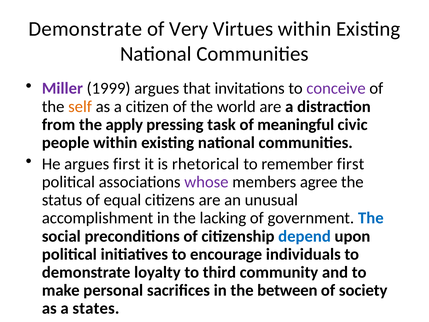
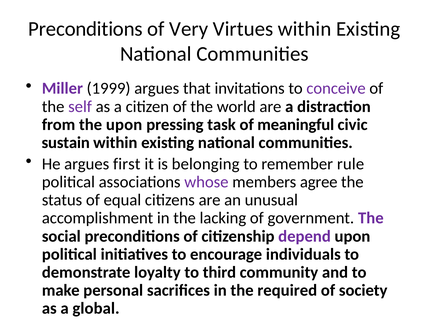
Demonstrate at (85, 29): Demonstrate -> Preconditions
self colour: orange -> purple
the apply: apply -> upon
people: people -> sustain
rhetorical: rhetorical -> belonging
remember first: first -> rule
The at (371, 218) colour: blue -> purple
depend colour: blue -> purple
between: between -> required
states: states -> global
